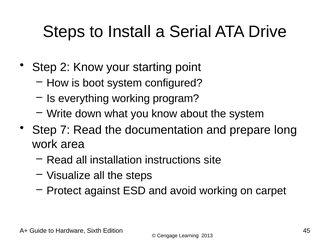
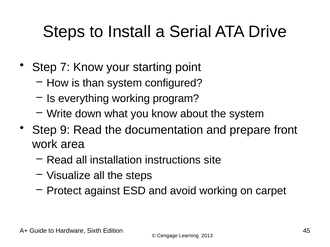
2: 2 -> 7
boot: boot -> than
7: 7 -> 9
long: long -> front
